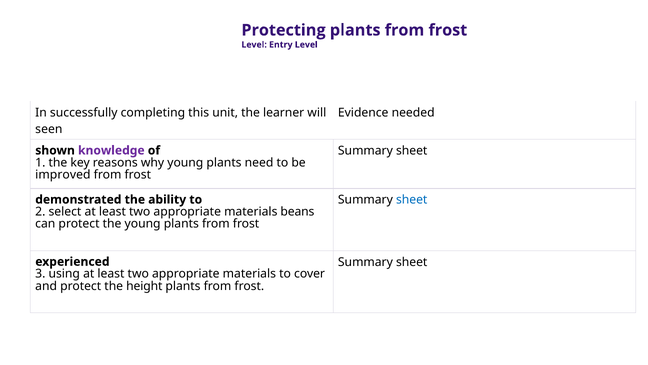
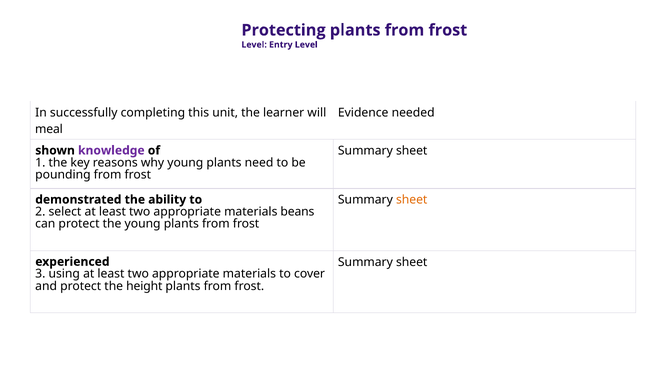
seen: seen -> meal
improved: improved -> pounding
sheet at (412, 200) colour: blue -> orange
